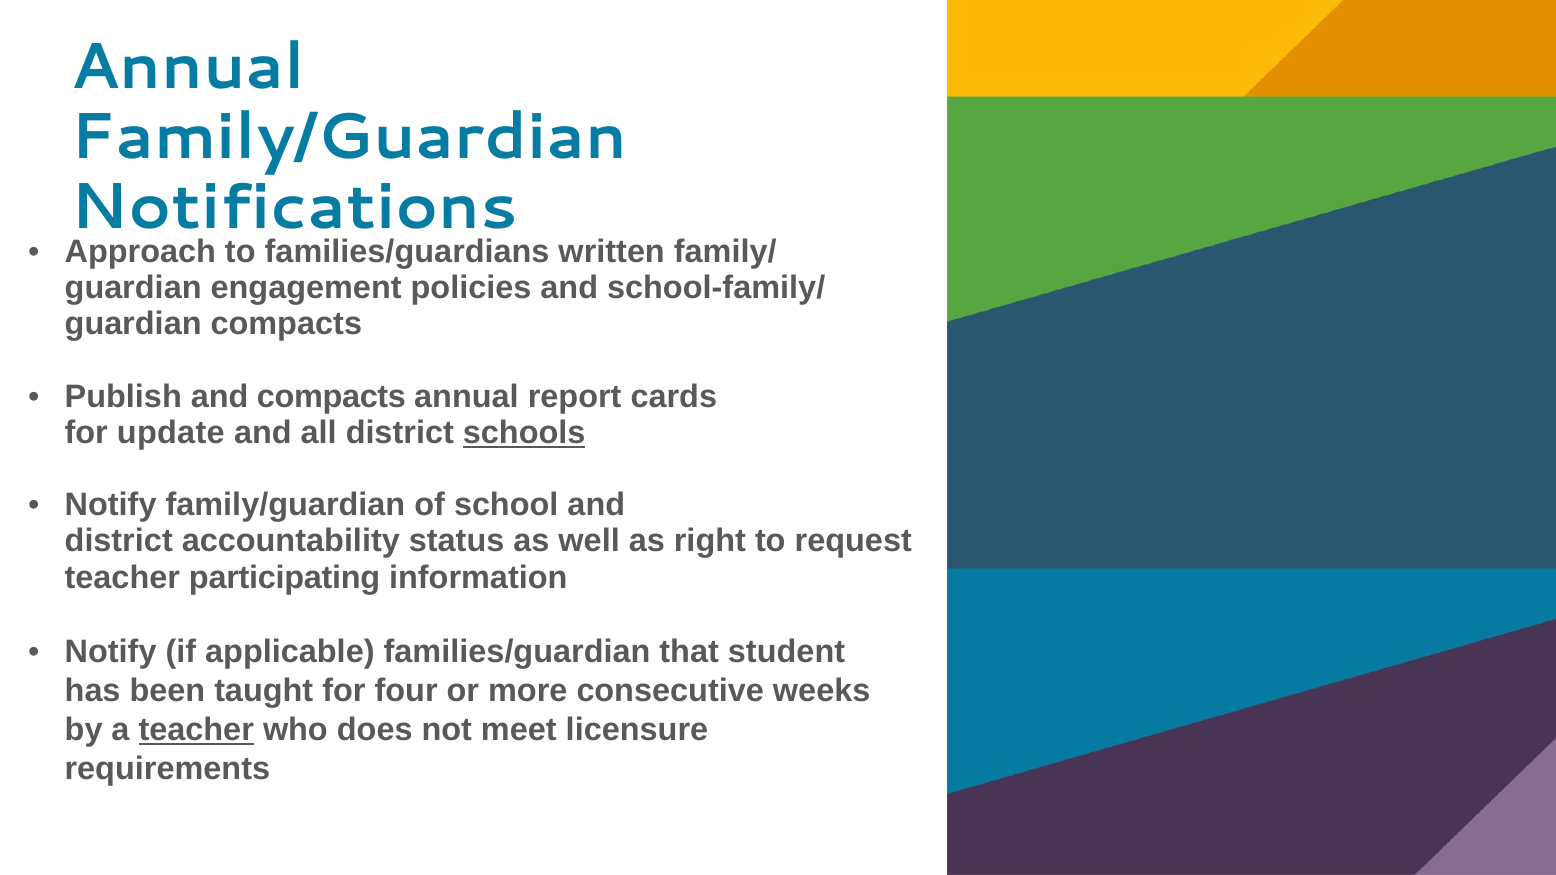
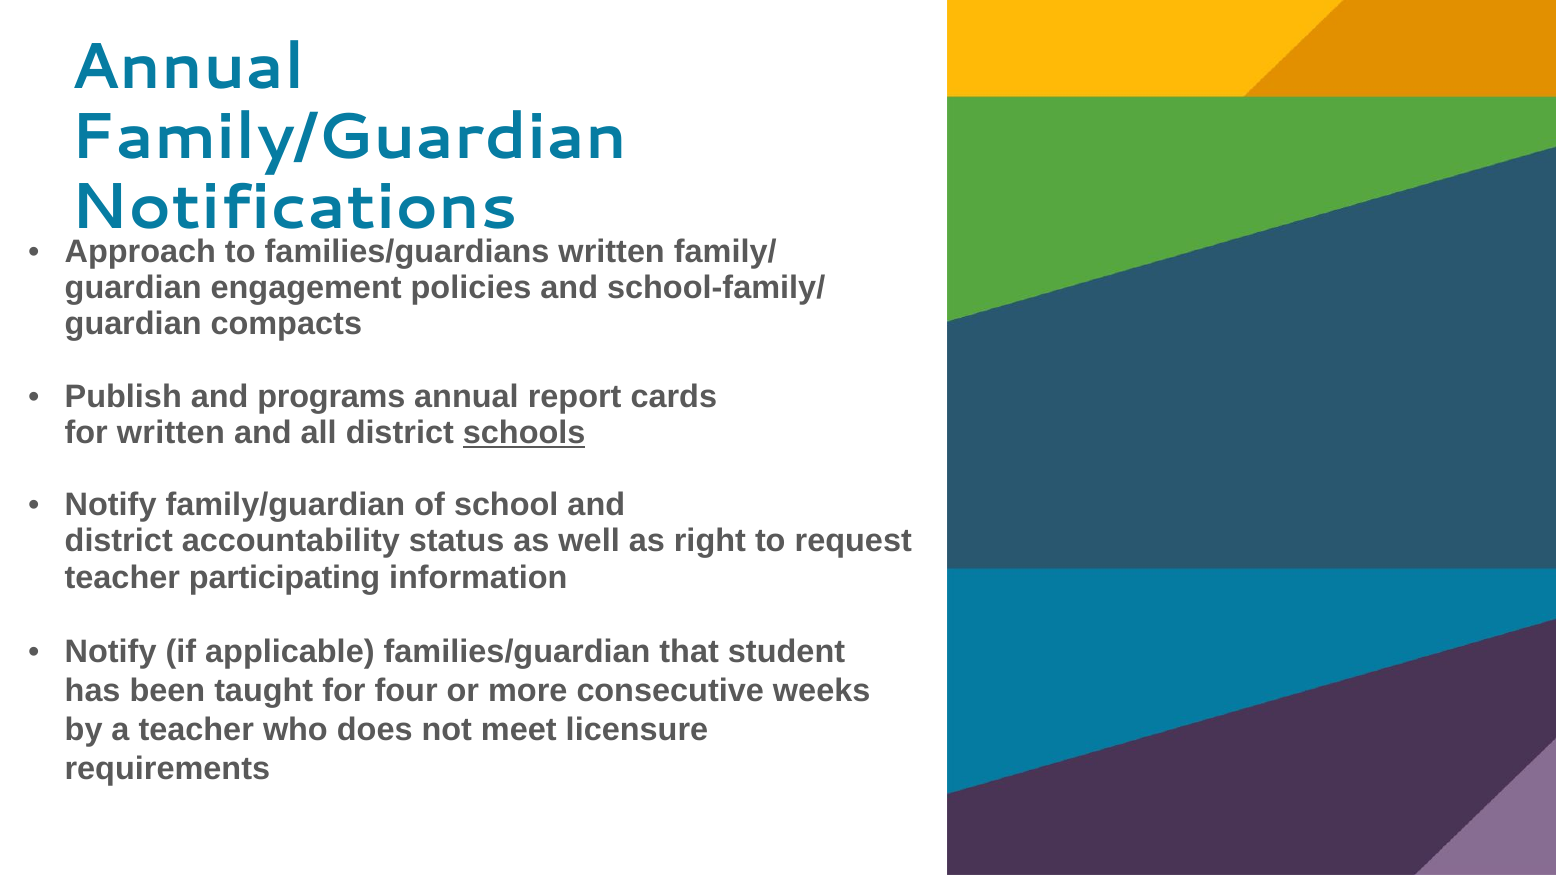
and compacts: compacts -> programs
for update: update -> written
teacher at (196, 730) underline: present -> none
